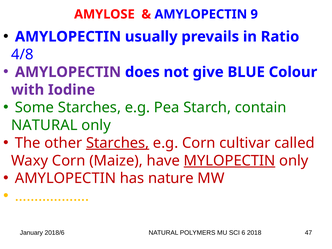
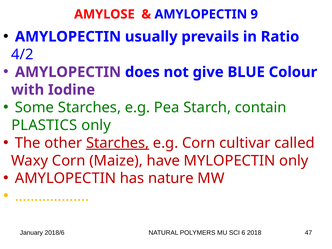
4/8: 4/8 -> 4/2
NATURAL at (44, 125): NATURAL -> PLASTICS
MYLOPECTIN underline: present -> none
